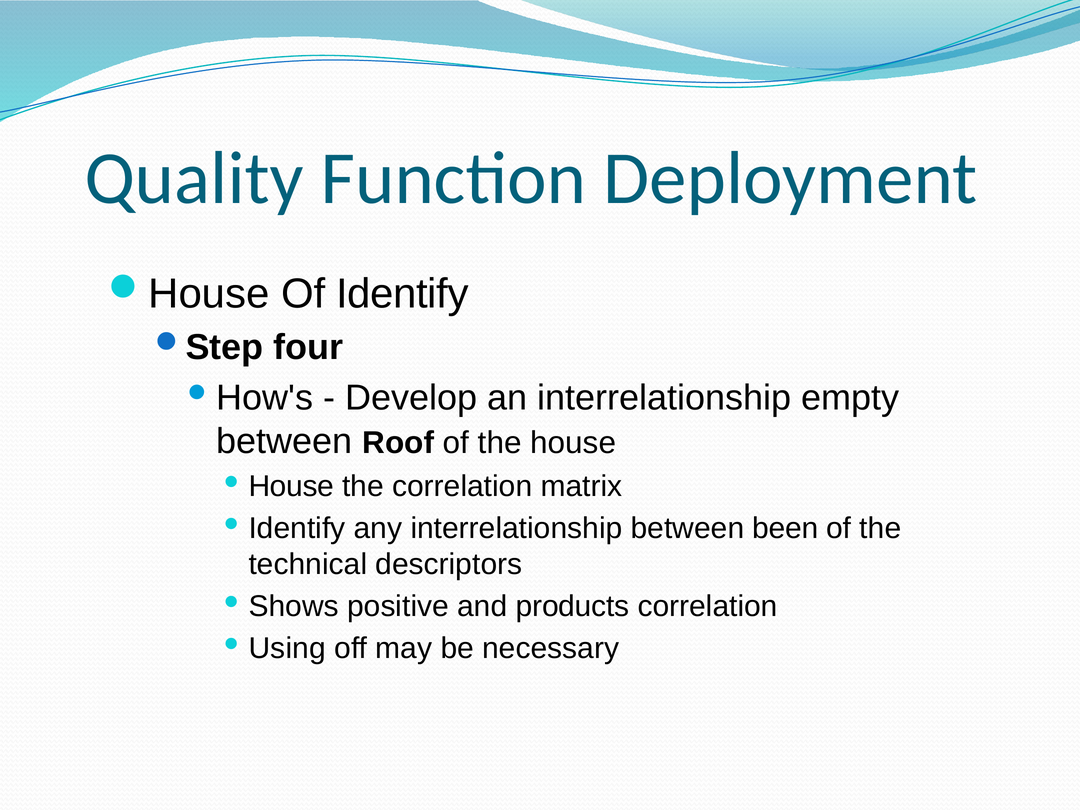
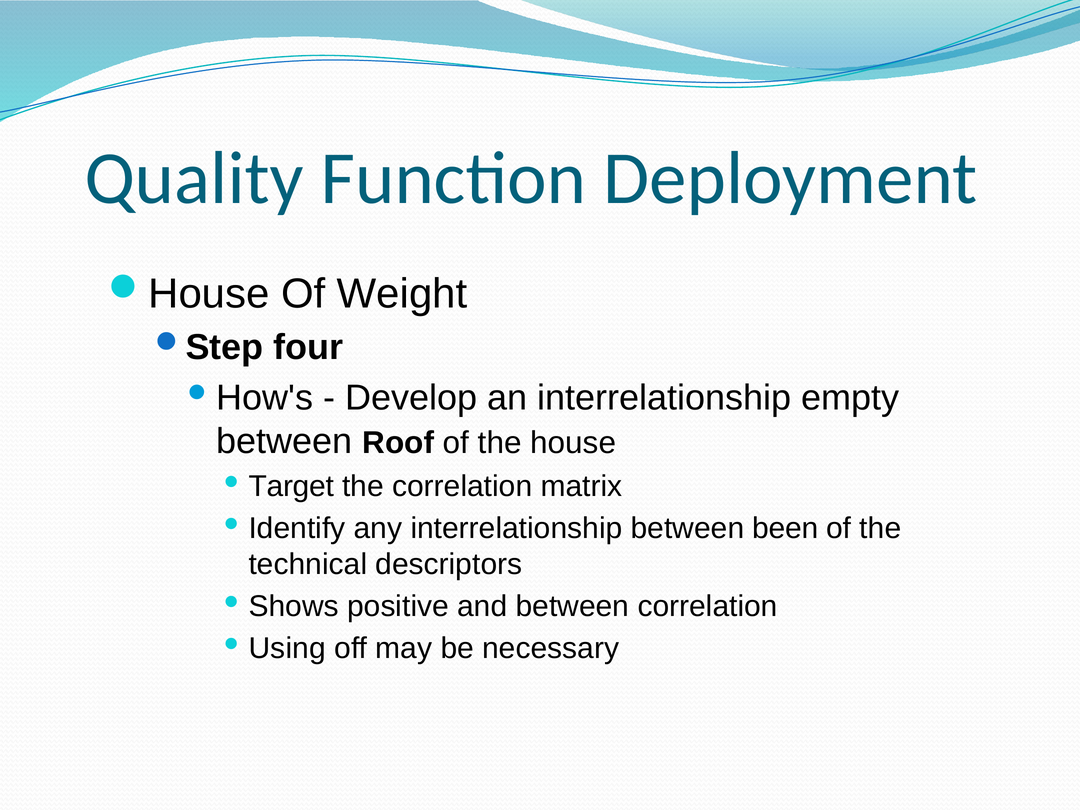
Of Identify: Identify -> Weight
House at (291, 486): House -> Target
and products: products -> between
